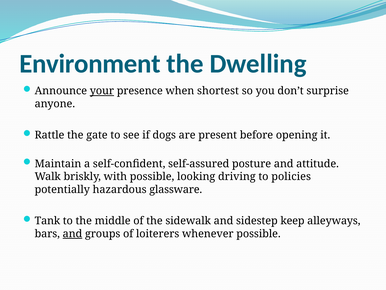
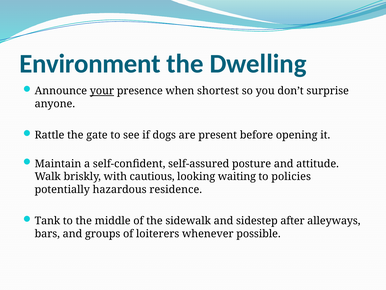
with possible: possible -> cautious
driving: driving -> waiting
glassware: glassware -> residence
keep: keep -> after
and at (72, 233) underline: present -> none
